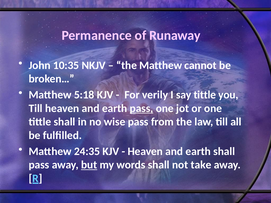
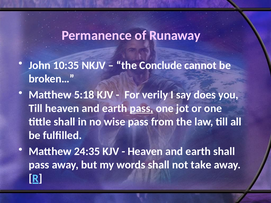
the Matthew: Matthew -> Conclude
say tittle: tittle -> does
but underline: present -> none
